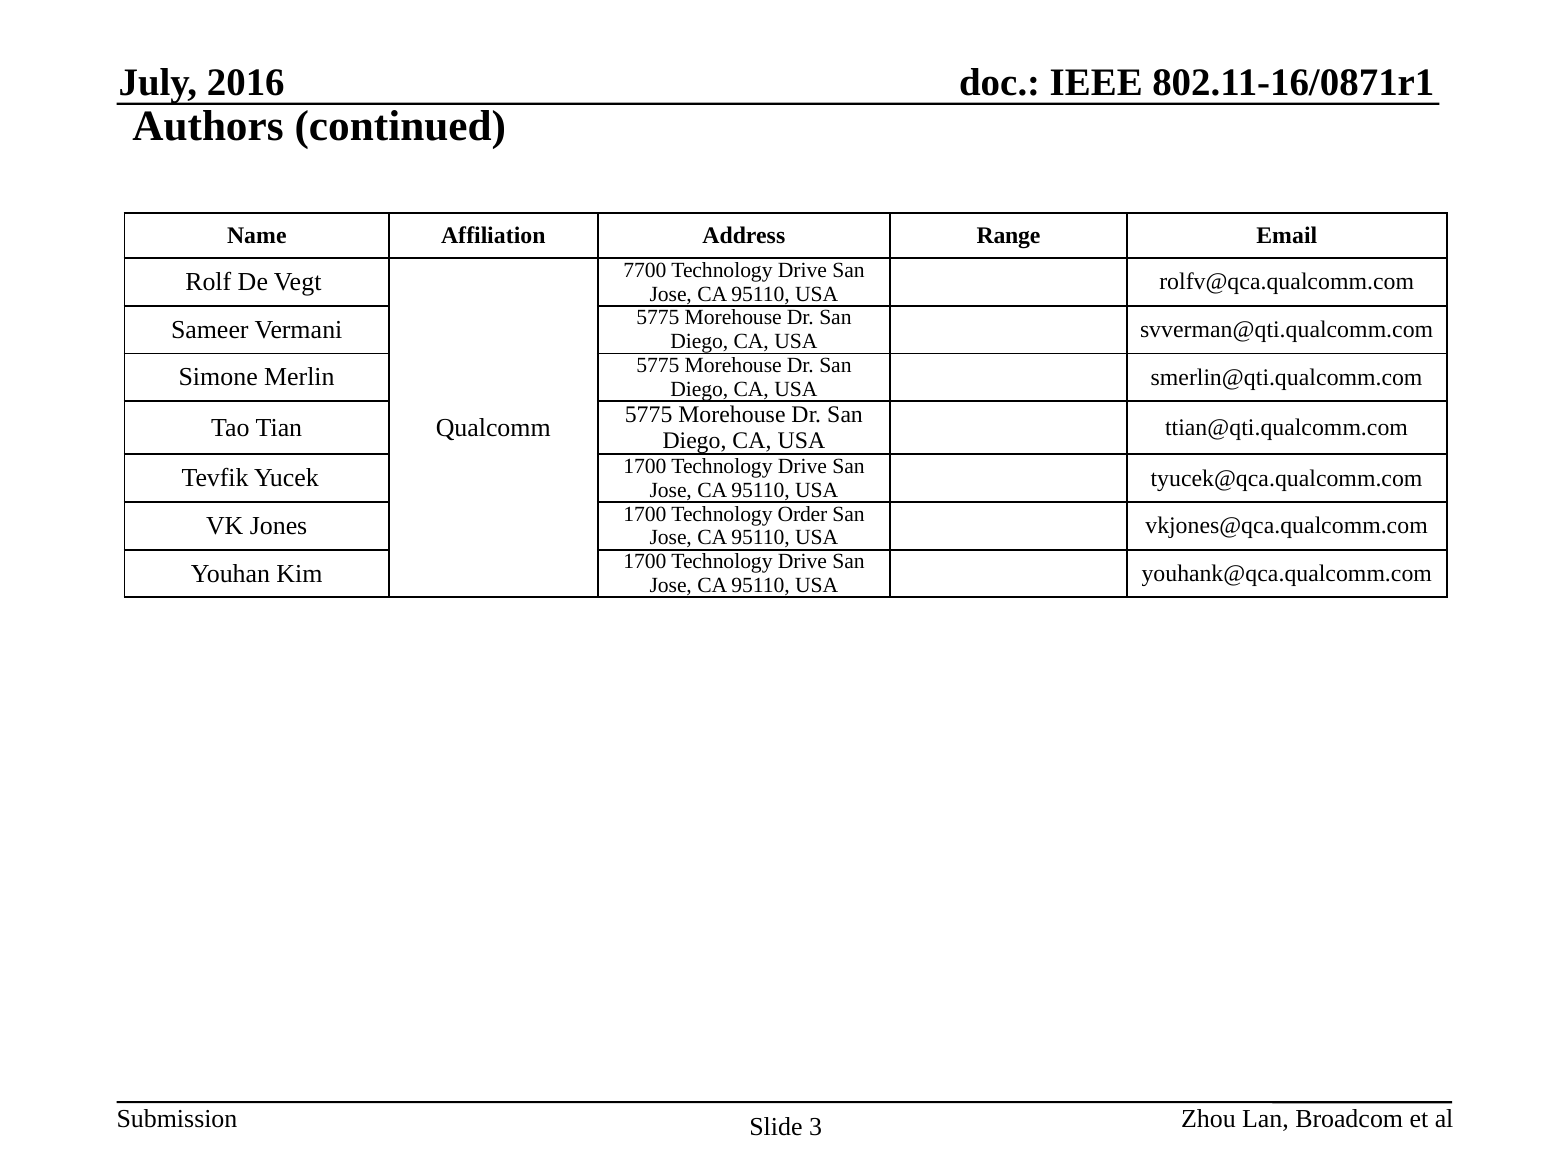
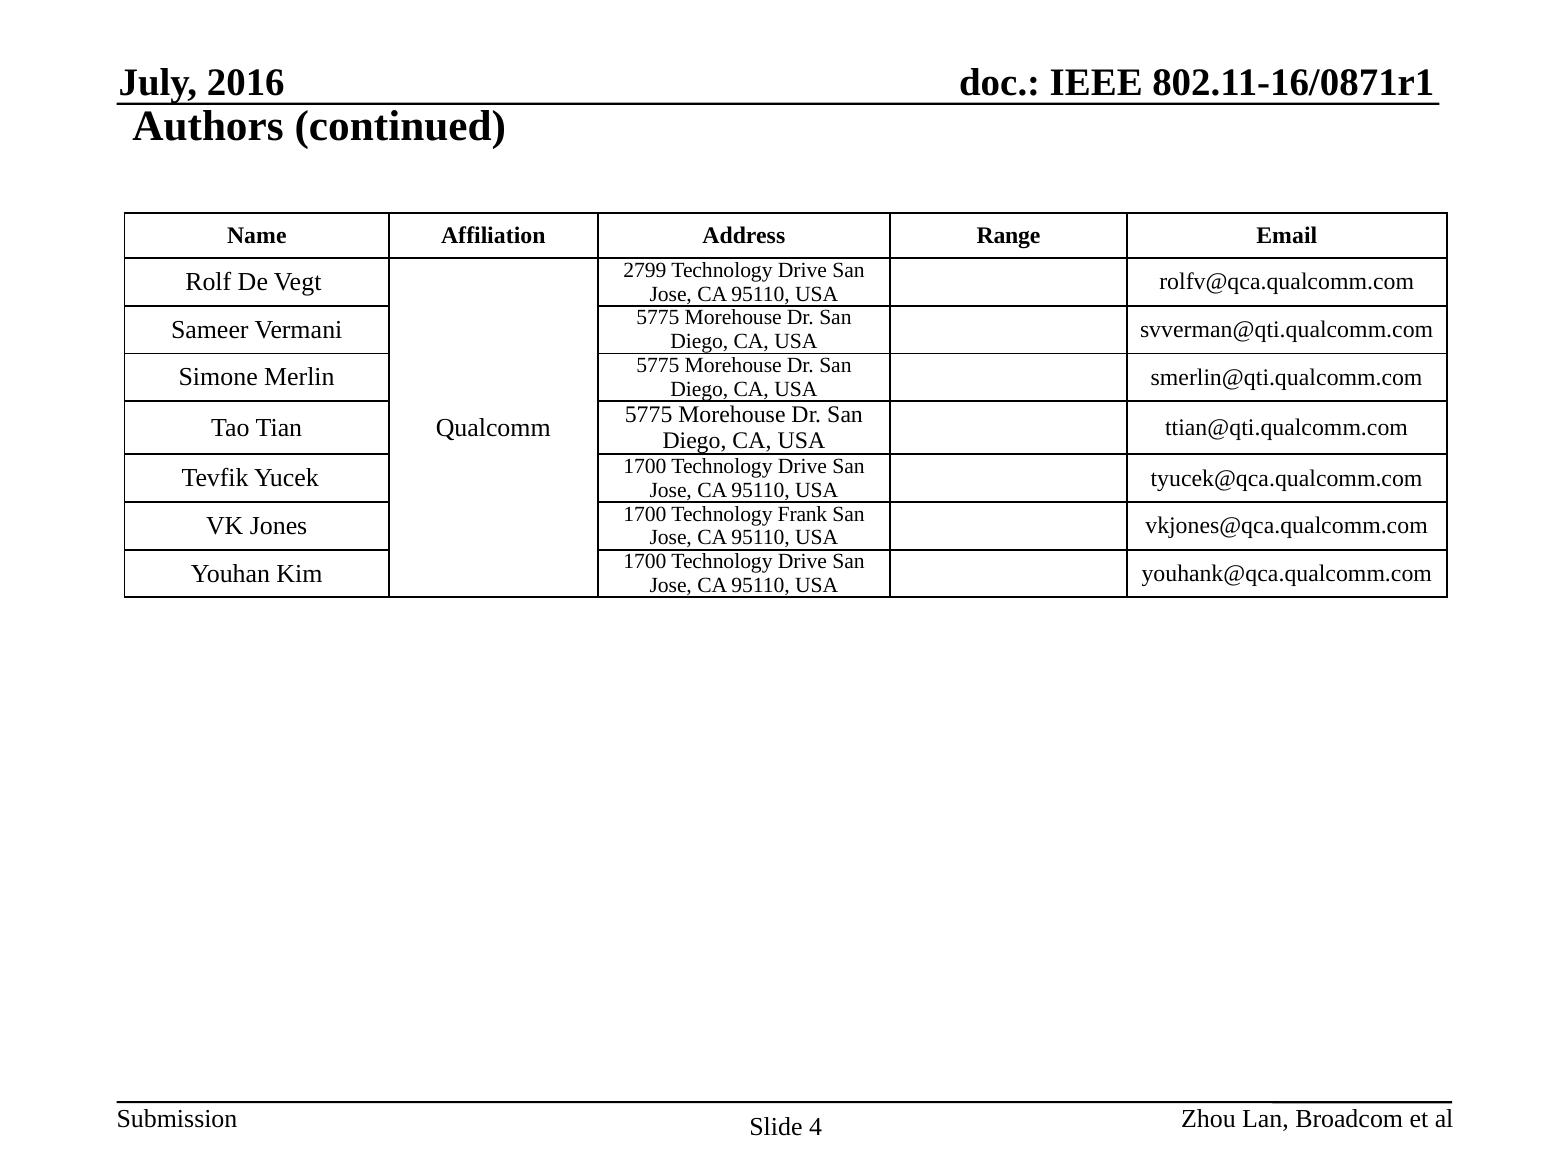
7700: 7700 -> 2799
Order: Order -> Frank
3: 3 -> 4
